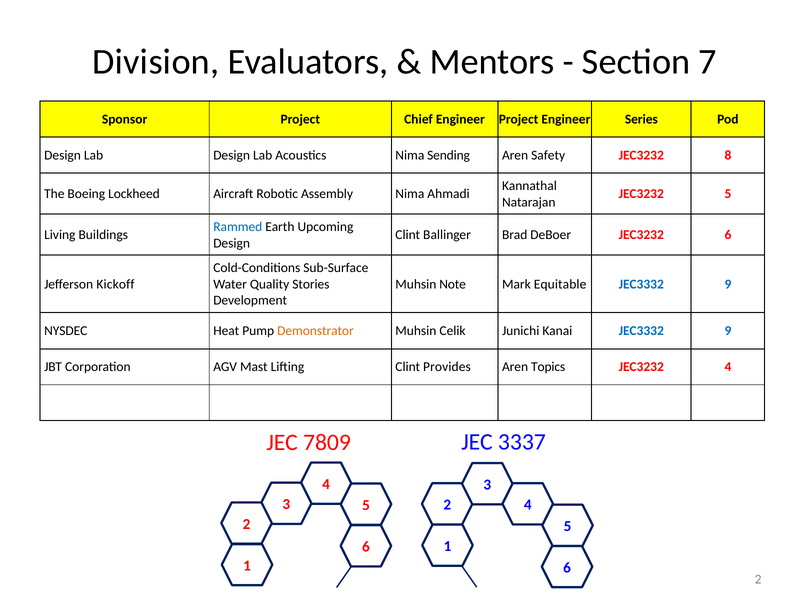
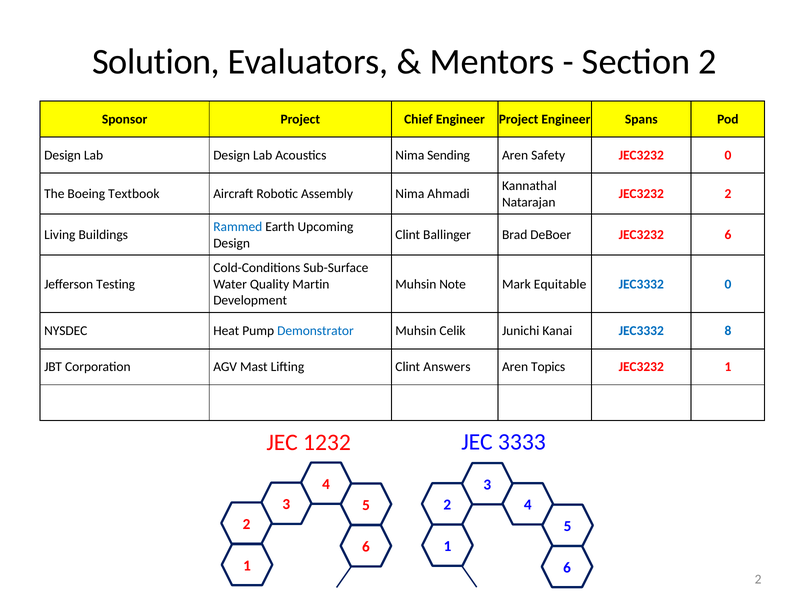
Division: Division -> Solution
Section 7: 7 -> 2
Series: Series -> Spans
JEC3232 8: 8 -> 0
Lockheed: Lockheed -> Textbook
JEC3232 5: 5 -> 2
Kickoff: Kickoff -> Testing
Stories: Stories -> Martin
9 at (728, 284): 9 -> 0
Demonstrator colour: orange -> blue
Kanai JEC3332 9: 9 -> 8
Provides: Provides -> Answers
JEC3232 4: 4 -> 1
7809: 7809 -> 1232
3337: 3337 -> 3333
